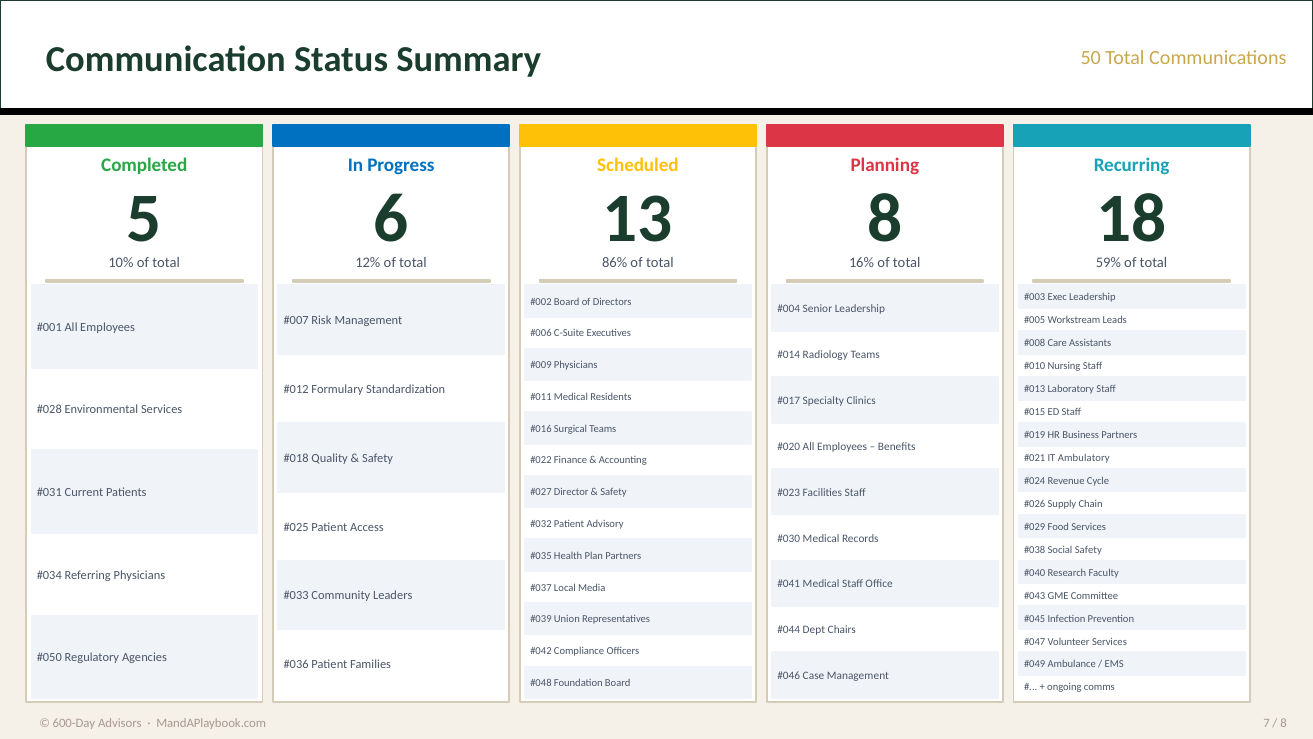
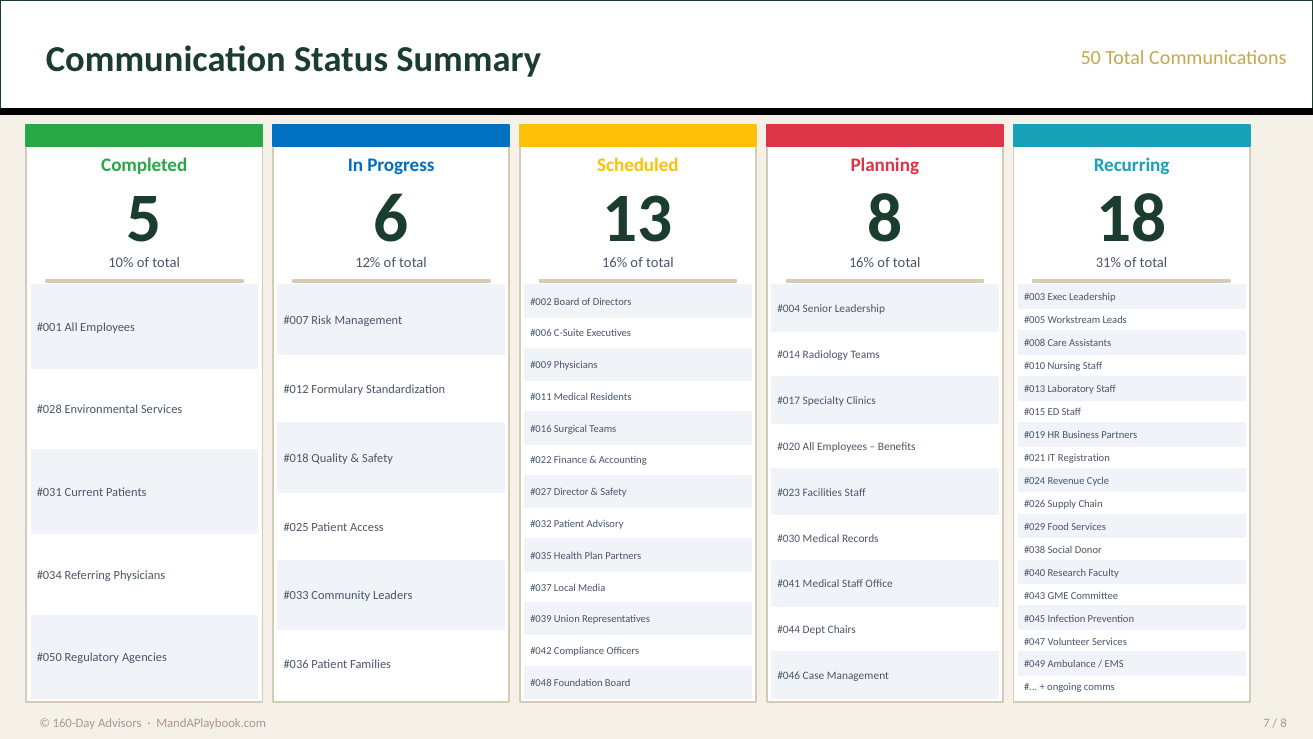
86% at (615, 262): 86% -> 16%
59%: 59% -> 31%
Ambulatory: Ambulatory -> Registration
Social Safety: Safety -> Donor
600-Day: 600-Day -> 160-Day
